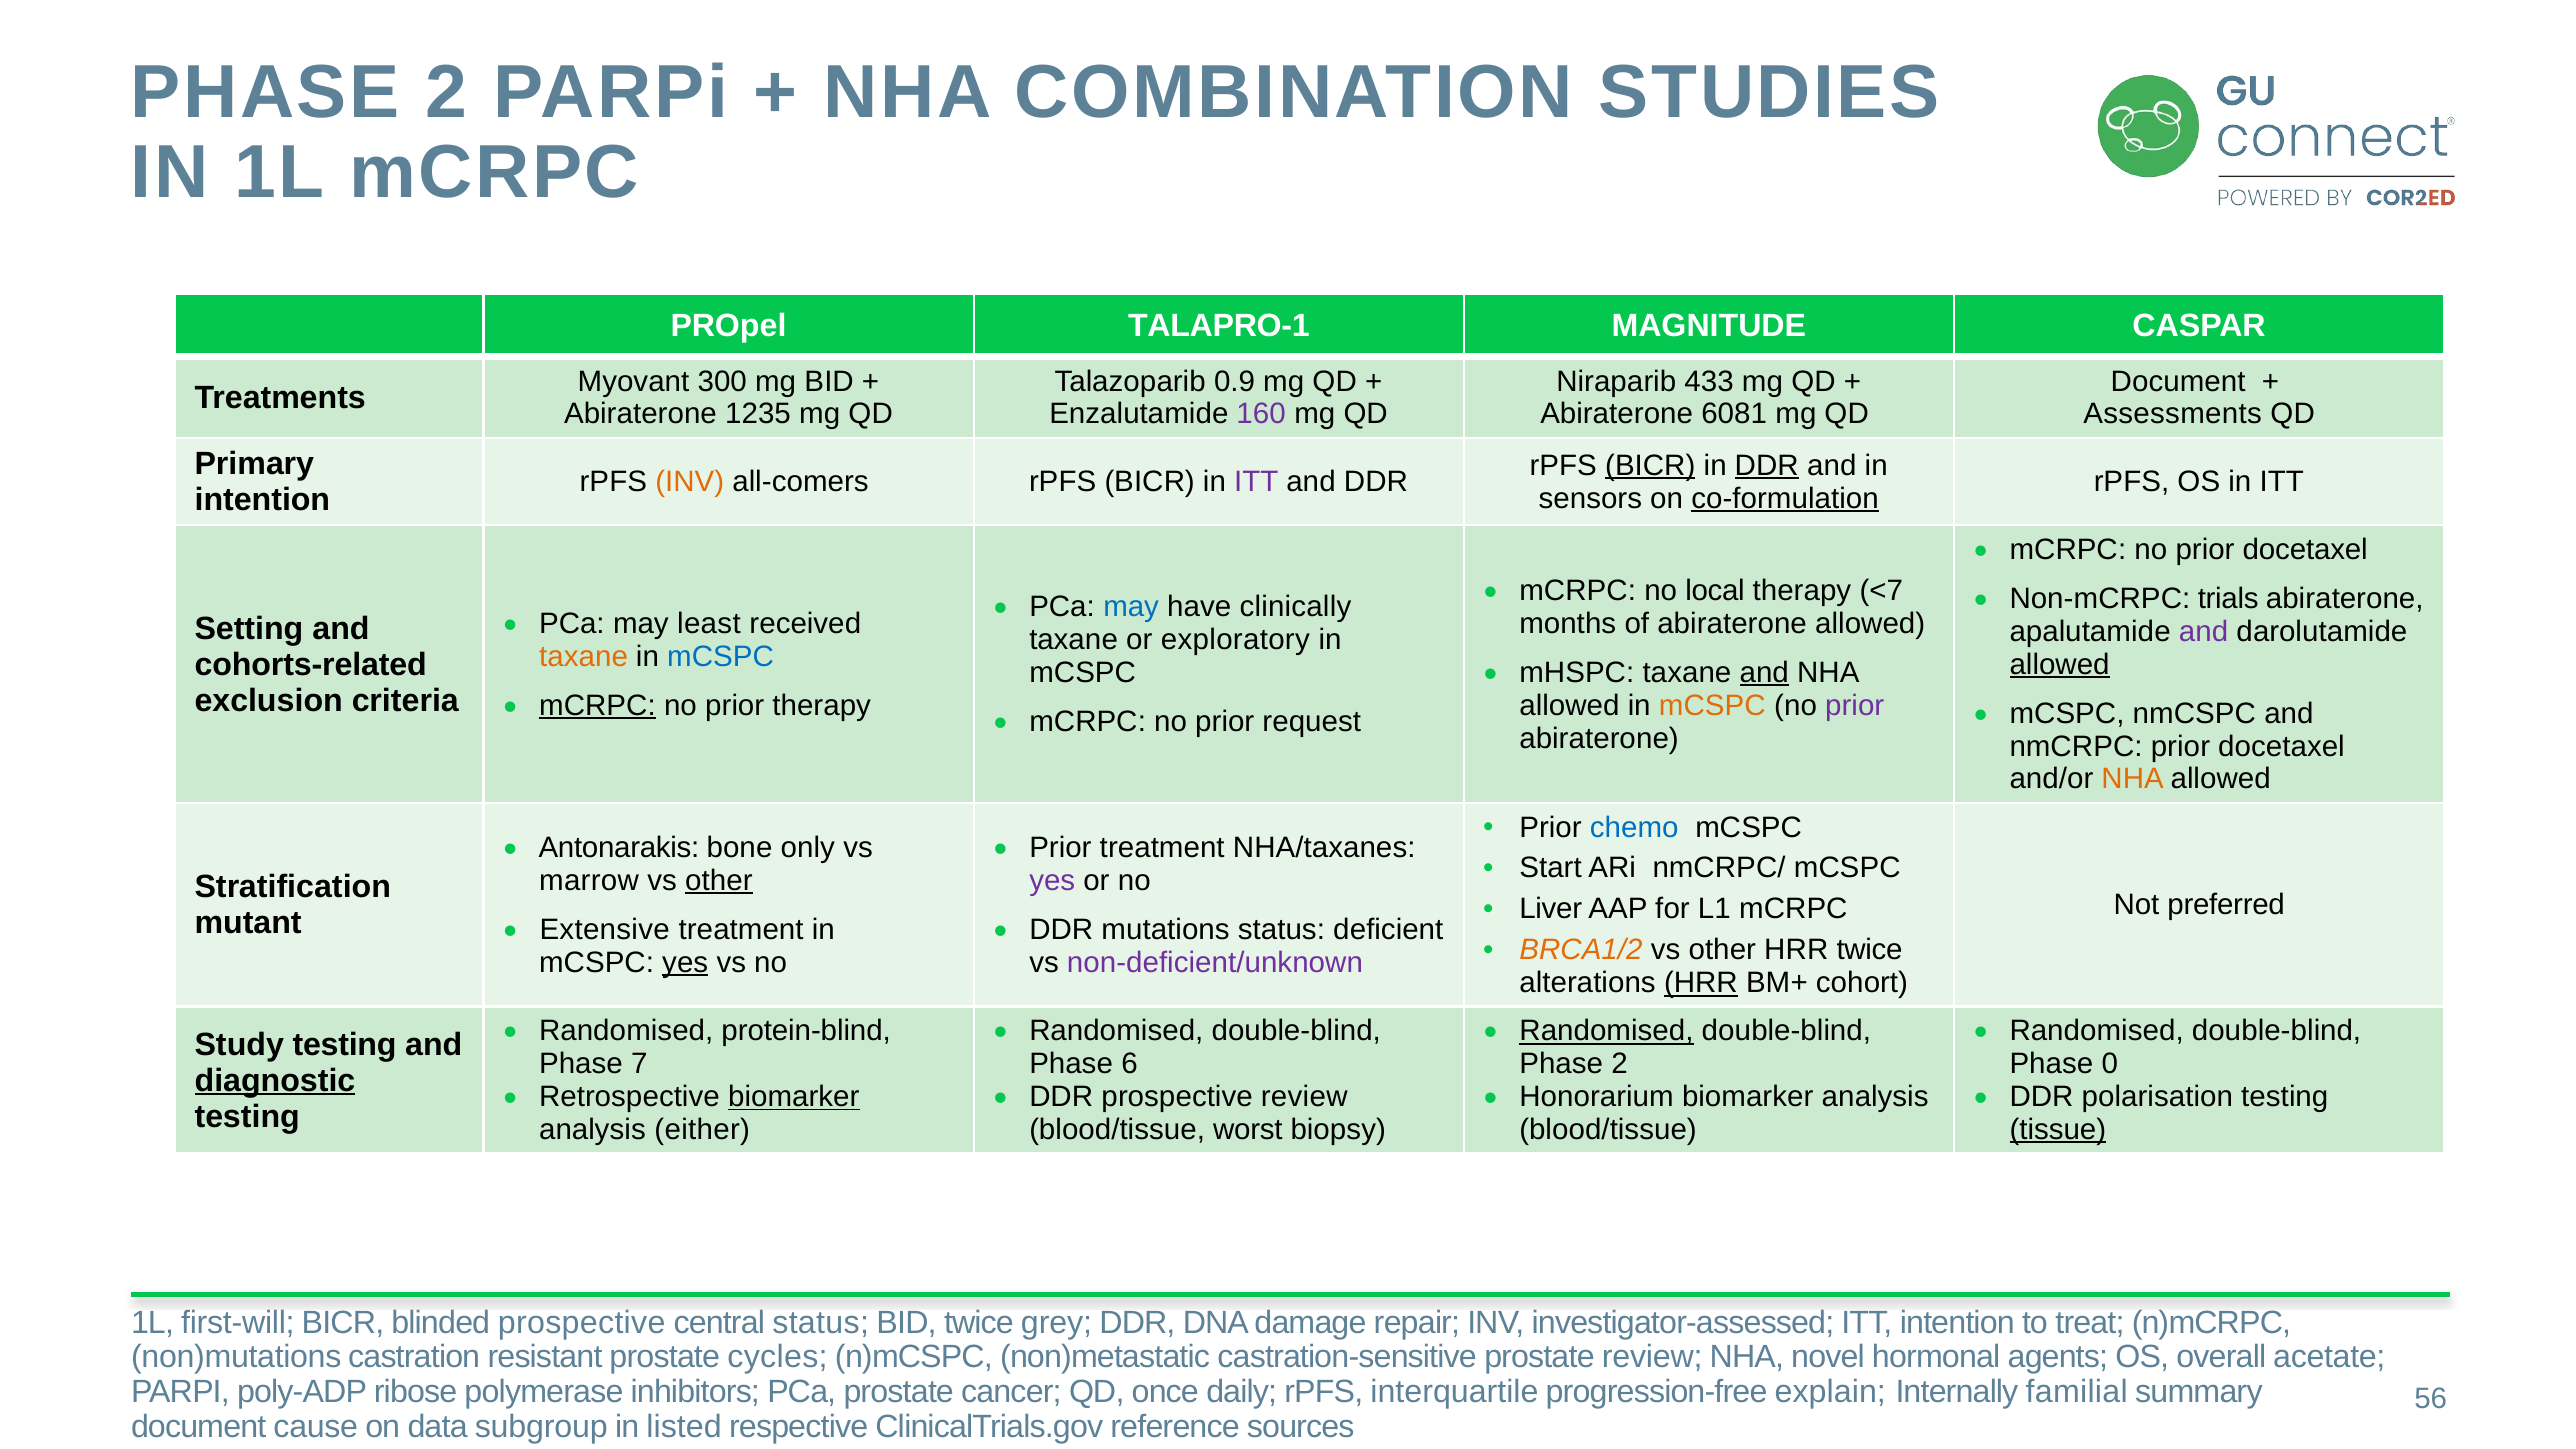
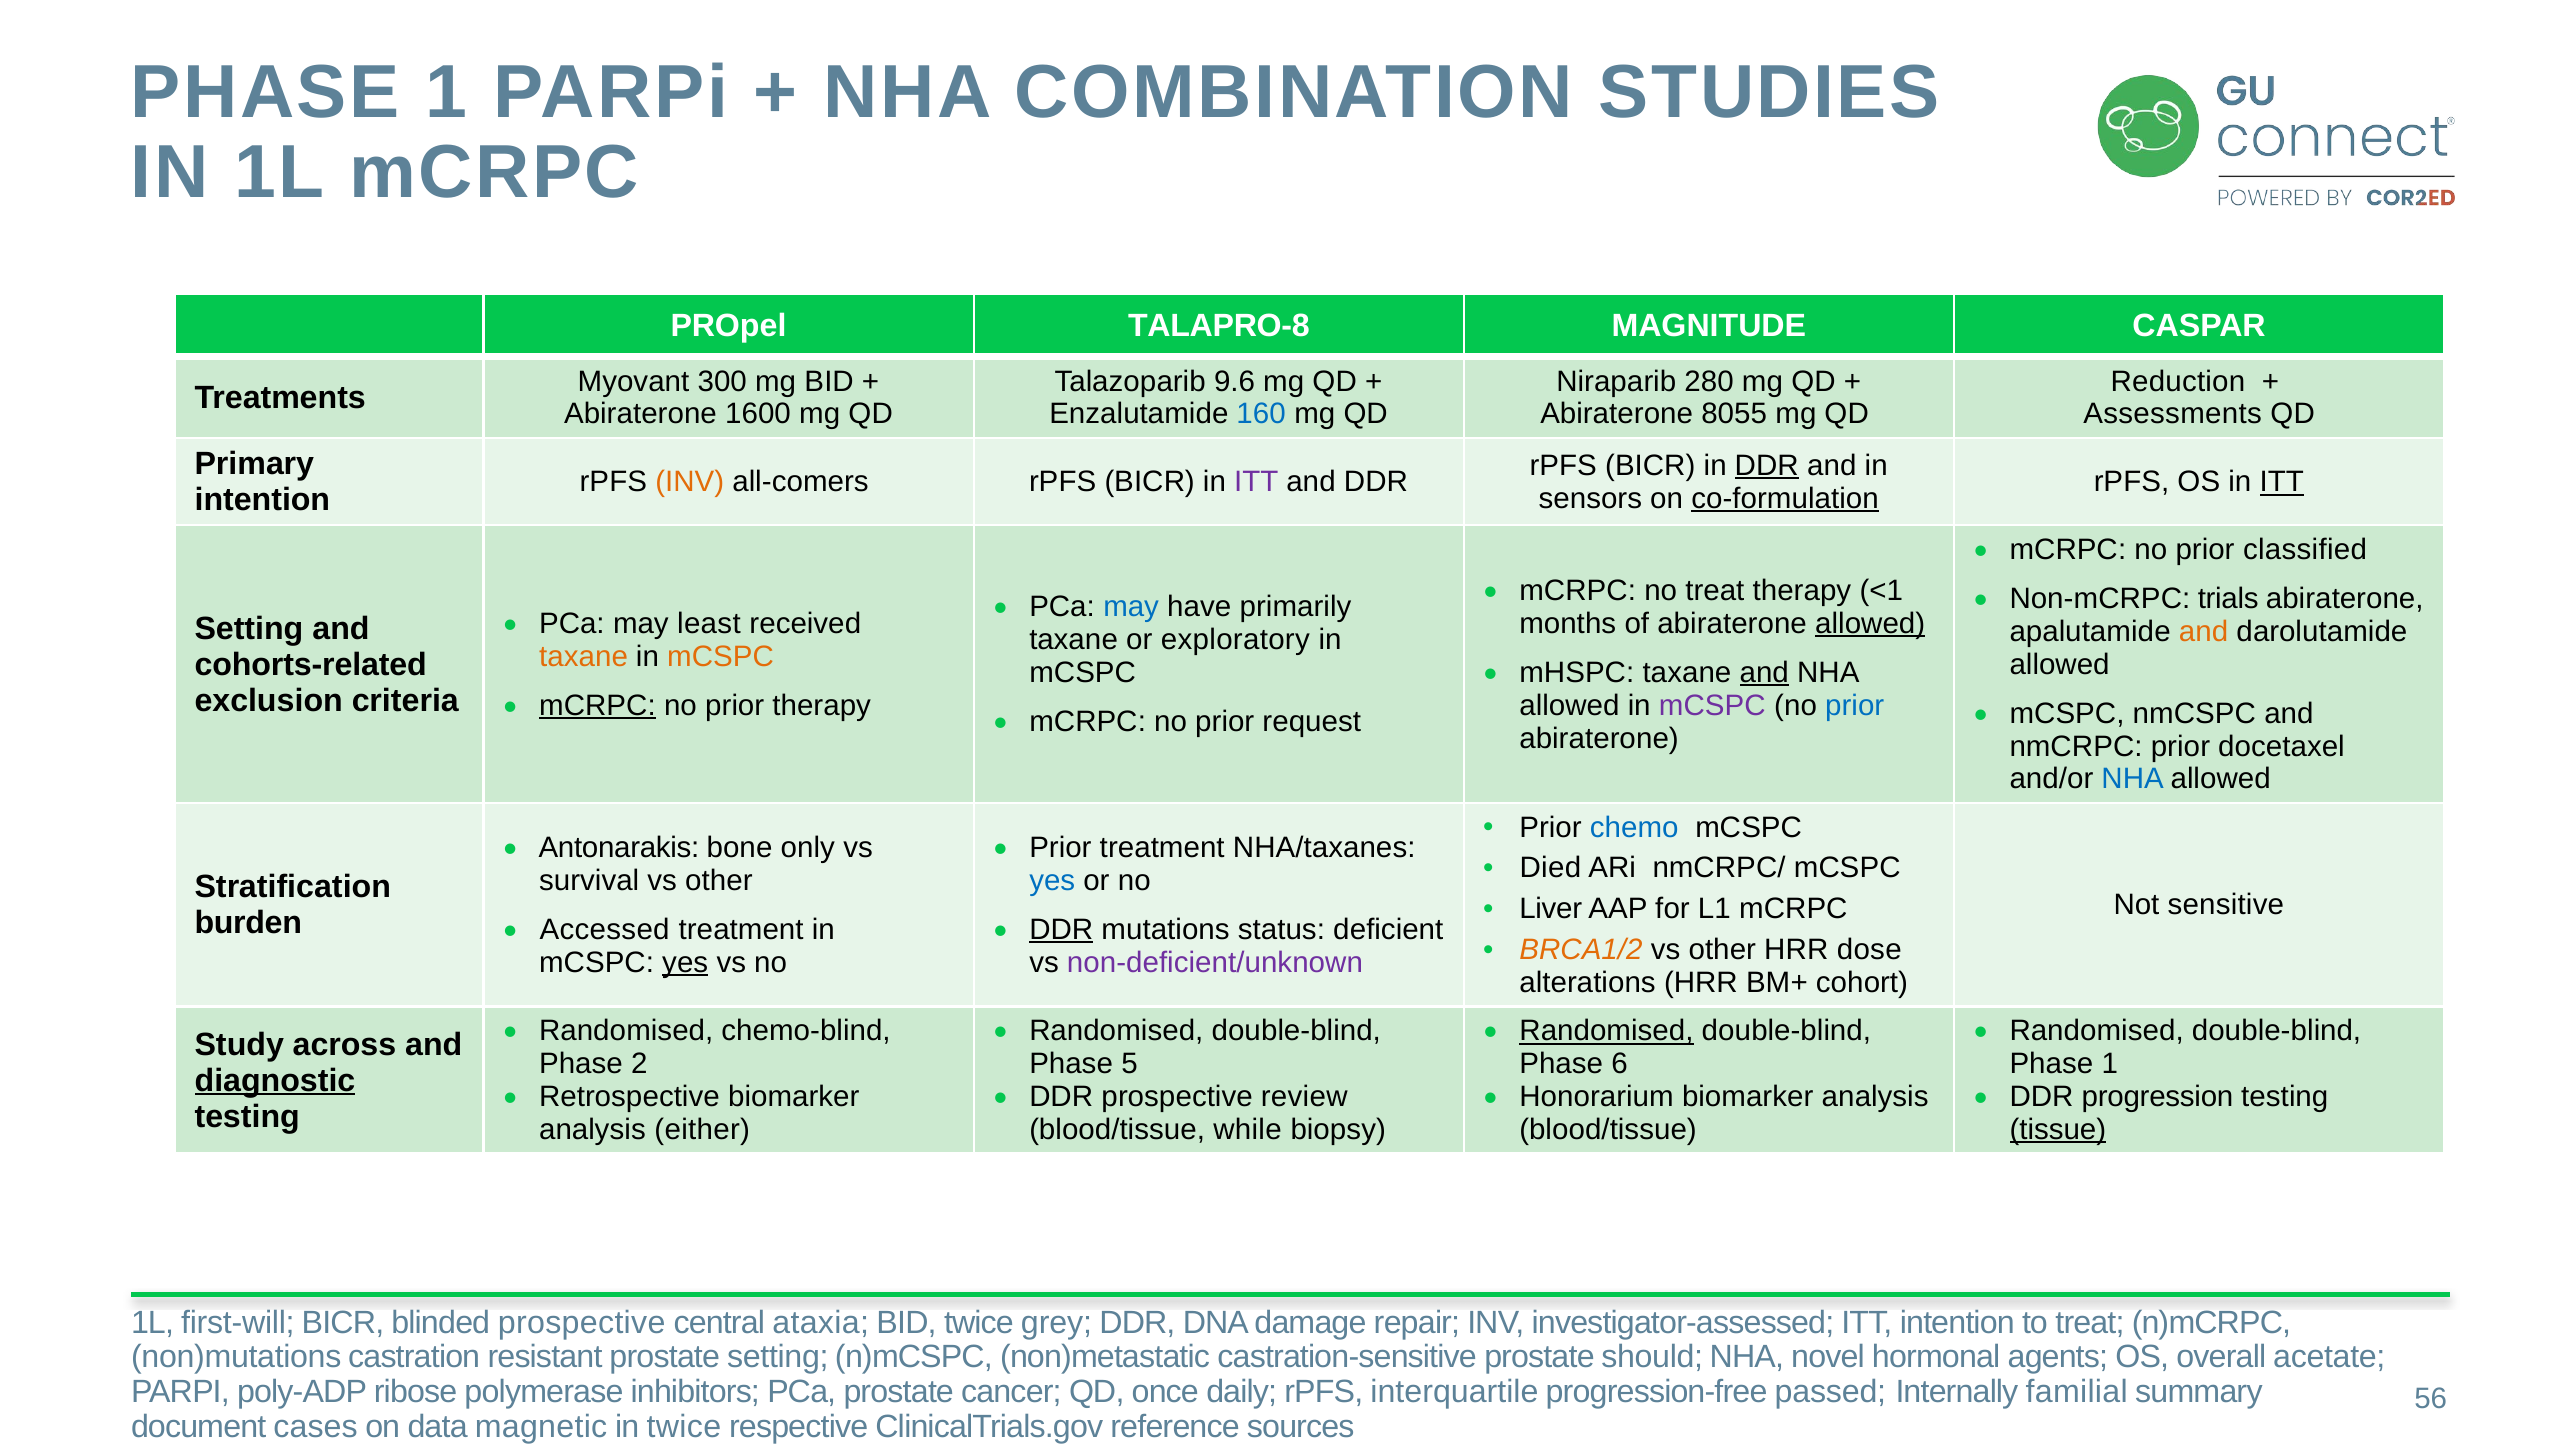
2 at (447, 93): 2 -> 1
TALAPRO-1: TALAPRO-1 -> TALAPRO-8
0.9: 0.9 -> 9.6
433: 433 -> 280
Document at (2178, 381): Document -> Reduction
1235: 1235 -> 1600
160 colour: purple -> blue
6081: 6081 -> 8055
BICR at (1650, 466) underline: present -> none
ITT at (2282, 482) underline: none -> present
no prior docetaxel: docetaxel -> classified
no local: local -> treat
<7: <7 -> <1
clinically: clinically -> primarily
allowed at (1870, 624) underline: none -> present
and at (2203, 632) colour: purple -> orange
mCSPC at (721, 656) colour: blue -> orange
allowed at (2060, 664) underline: present -> none
mCSPC at (1712, 705) colour: orange -> purple
prior at (1855, 705) colour: purple -> blue
NHA at (2133, 779) colour: orange -> blue
Start: Start -> Died
marrow: marrow -> survival
other at (719, 881) underline: present -> none
yes at (1052, 881) colour: purple -> blue
preferred: preferred -> sensitive
mutant: mutant -> burden
Extensive: Extensive -> Accessed
DDR at (1061, 930) underline: none -> present
HRR twice: twice -> dose
HRR at (1701, 983) underline: present -> none
protein-blind: protein-blind -> chemo-blind
Study testing: testing -> across
7: 7 -> 2
6: 6 -> 5
2 at (1620, 1064): 2 -> 6
0 at (2110, 1064): 0 -> 1
biomarker at (794, 1097) underline: present -> none
polarisation: polarisation -> progression
worst: worst -> while
central status: status -> ataxia
prostate cycles: cycles -> setting
prostate review: review -> should
explain: explain -> passed
cause: cause -> cases
subgroup: subgroup -> magnetic
in listed: listed -> twice
